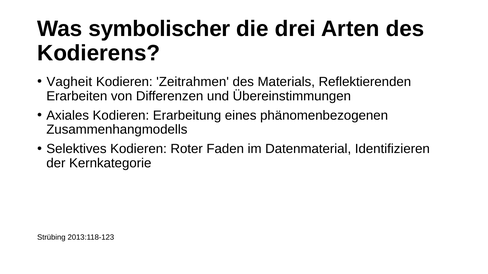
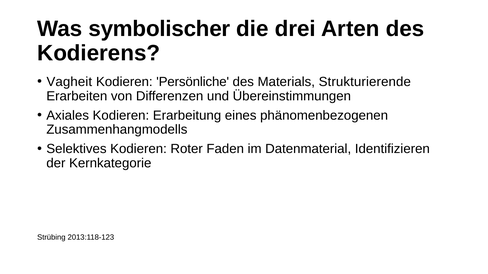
Zeitrahmen: Zeitrahmen -> Persönliche
Reflektierenden: Reflektierenden -> Strukturierende
